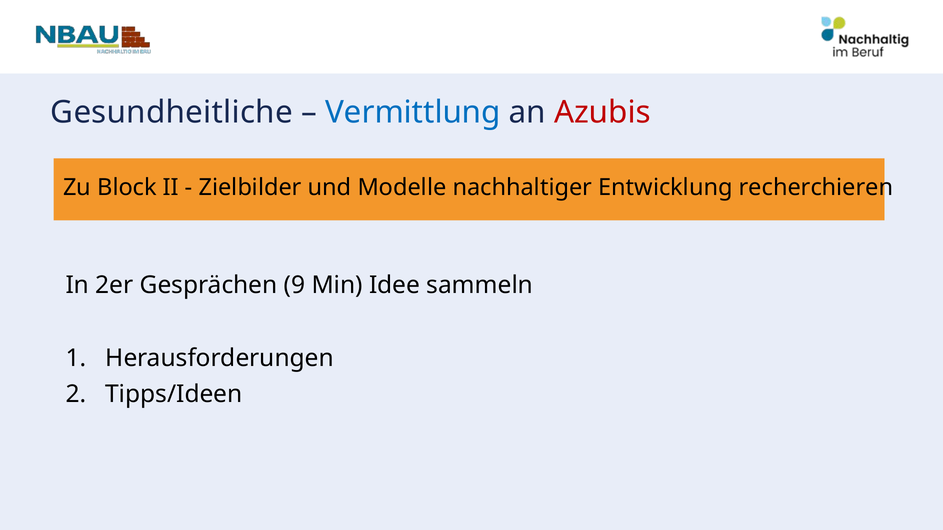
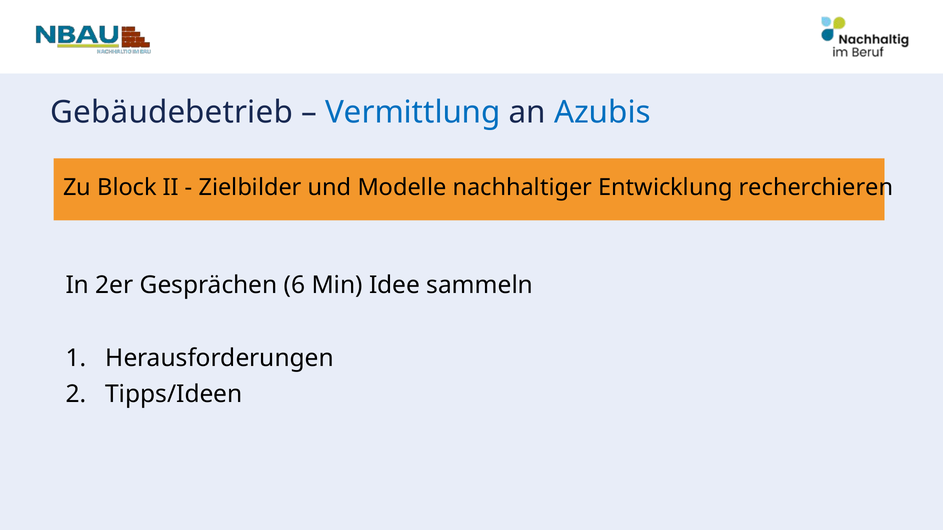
Gesundheitliche: Gesundheitliche -> Gebäudebetrieb
Azubis colour: red -> blue
9: 9 -> 6
